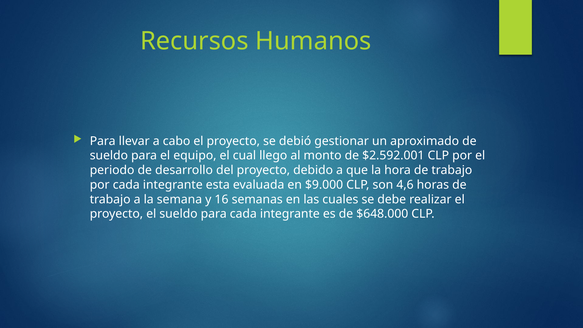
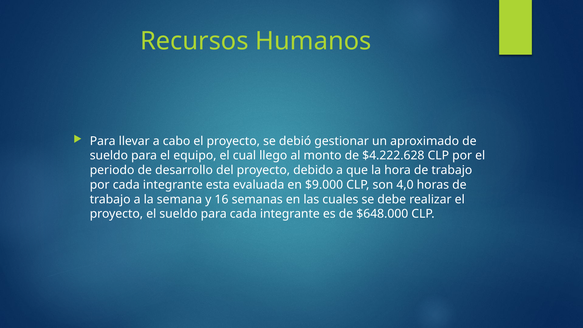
$2.592.001: $2.592.001 -> $4.222.628
4,6: 4,6 -> 4,0
